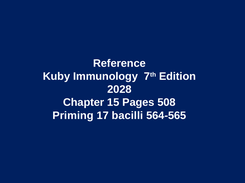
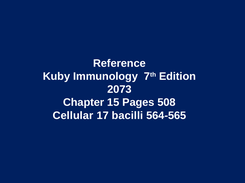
2028: 2028 -> 2073
Priming: Priming -> Cellular
